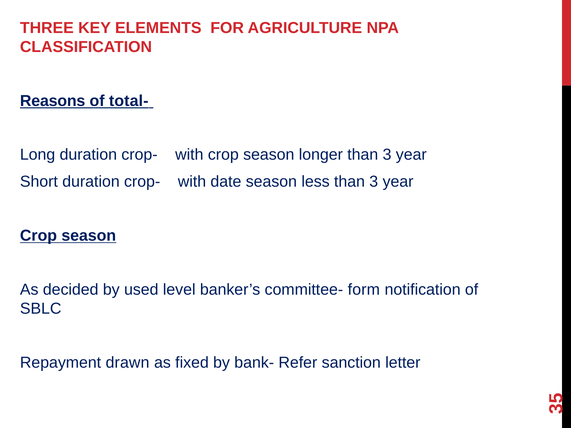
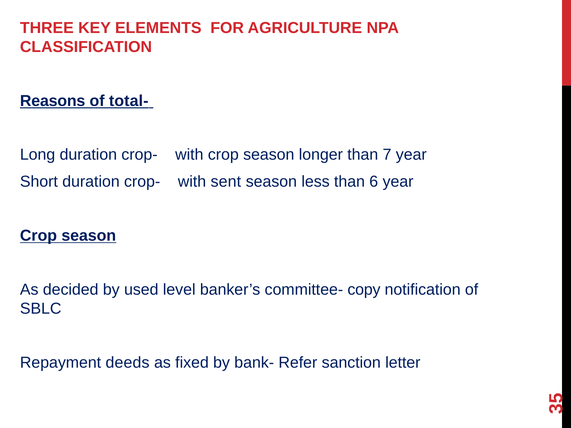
longer than 3: 3 -> 7
date: date -> sent
less than 3: 3 -> 6
form: form -> copy
drawn: drawn -> deeds
